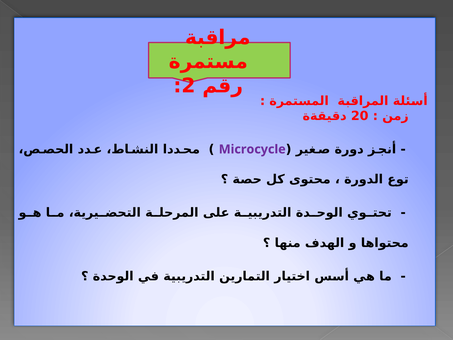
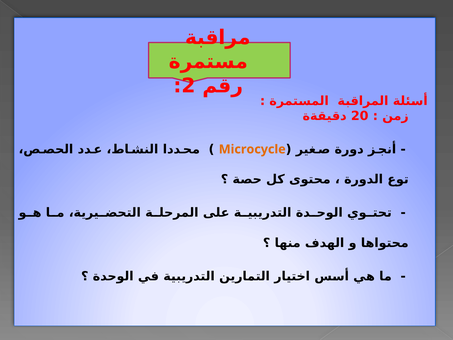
Microcycle colour: purple -> orange
